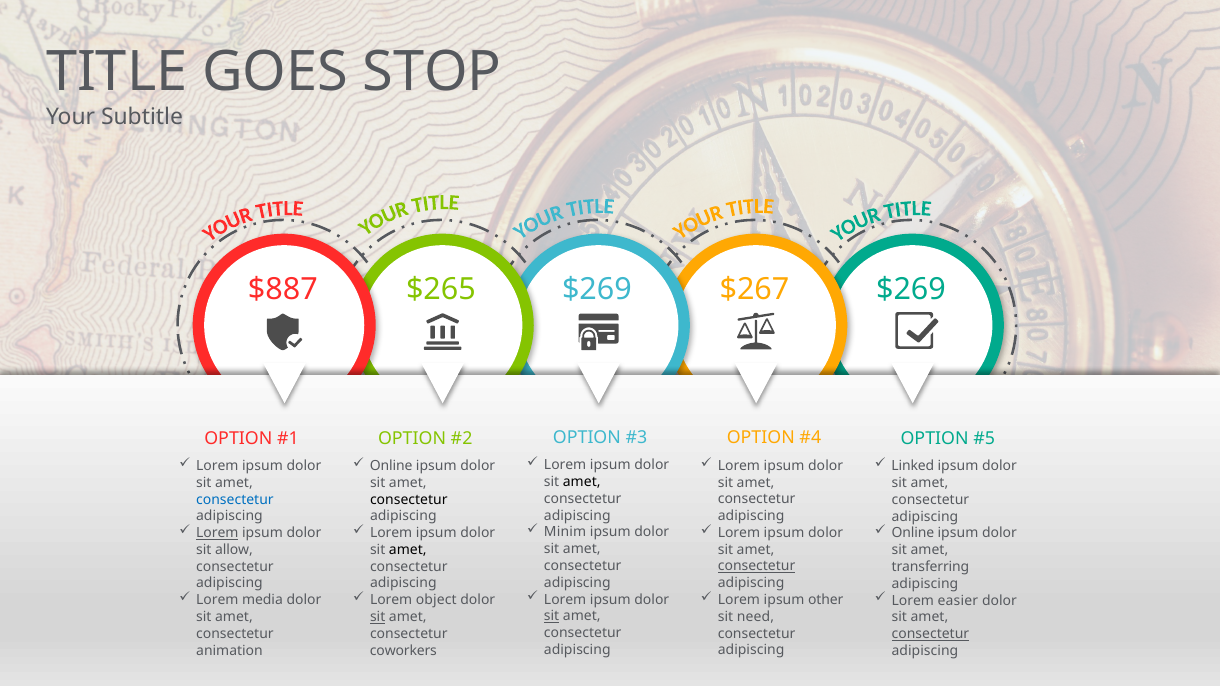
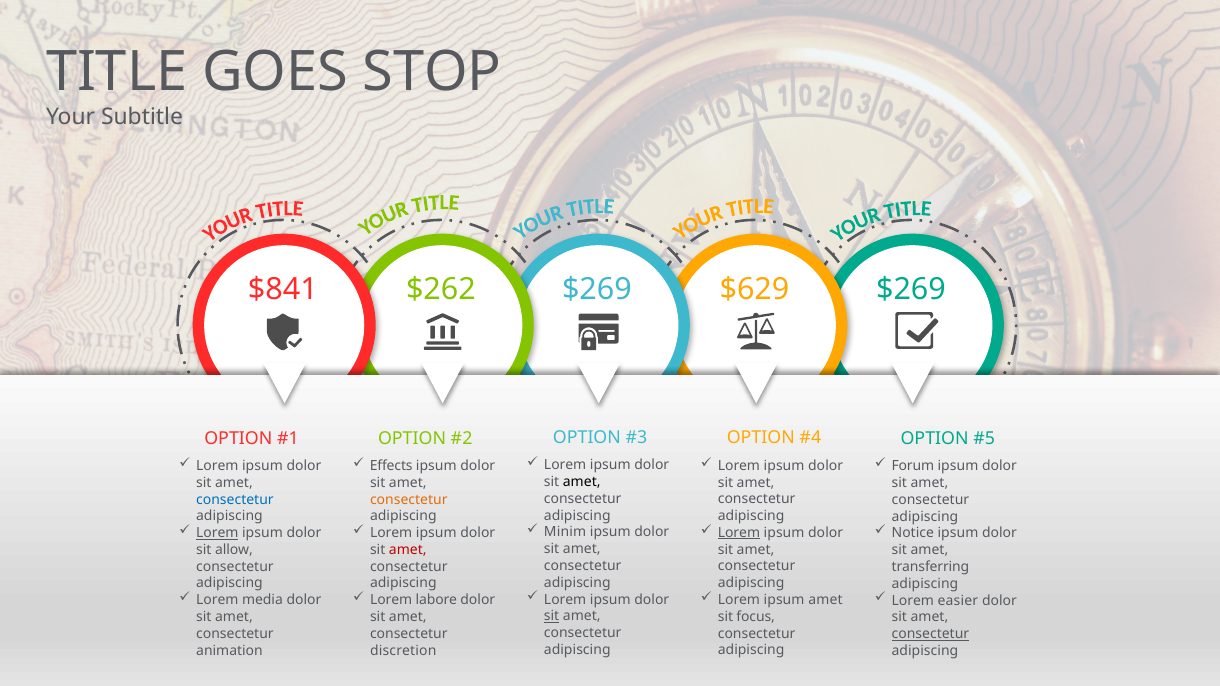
$887: $887 -> $841
$265: $265 -> $262
$267: $267 -> $629
Online at (391, 466): Online -> Effects
Linked: Linked -> Forum
consectetur at (409, 500) colour: black -> orange
Lorem at (739, 533) underline: none -> present
Online at (913, 534): Online -> Notice
amet at (408, 550) colour: black -> red
consectetur at (757, 567) underline: present -> none
ipsum other: other -> amet
object: object -> labore
need: need -> focus
sit at (378, 617) underline: present -> none
coworkers: coworkers -> discretion
